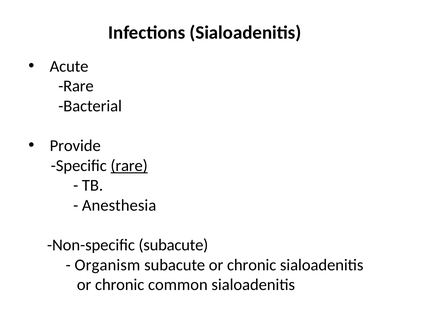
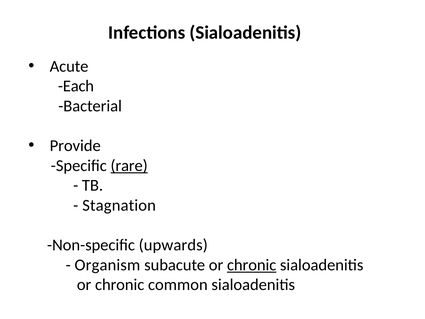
Rare at (76, 86): Rare -> Each
Anesthesia: Anesthesia -> Stagnation
Non-specific subacute: subacute -> upwards
chronic at (252, 265) underline: none -> present
